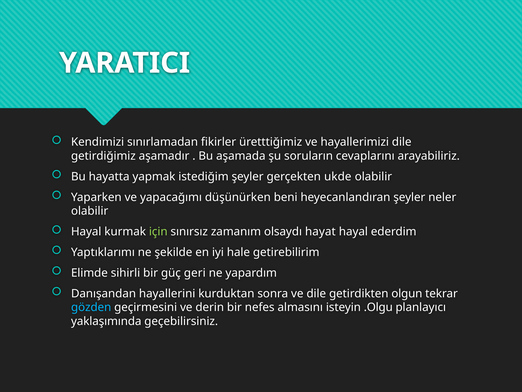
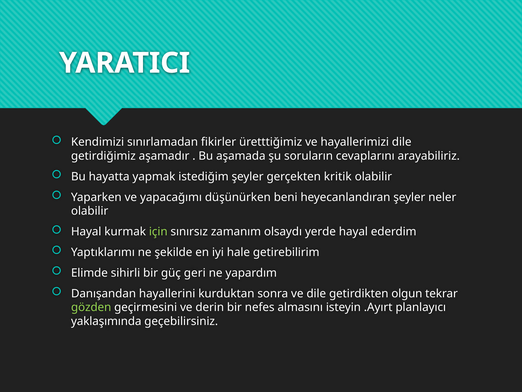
ukde: ukde -> kritik
hayat: hayat -> yerde
gözden colour: light blue -> light green
.Olgu: .Olgu -> .Ayırt
